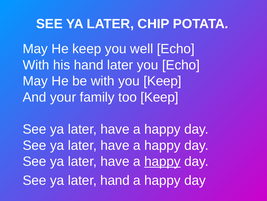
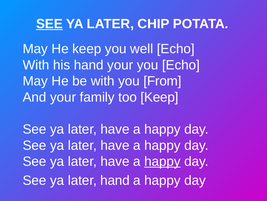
SEE at (49, 24) underline: none -> present
hand later: later -> your
you Keep: Keep -> From
